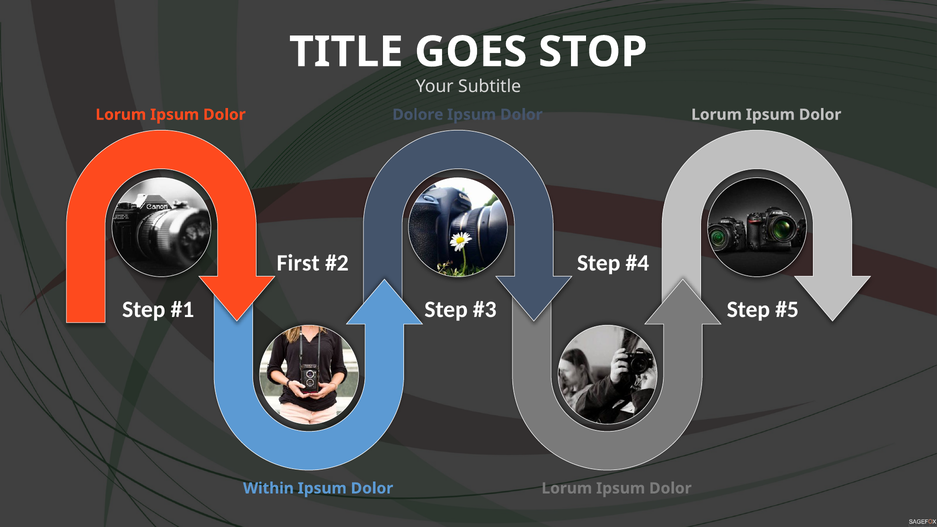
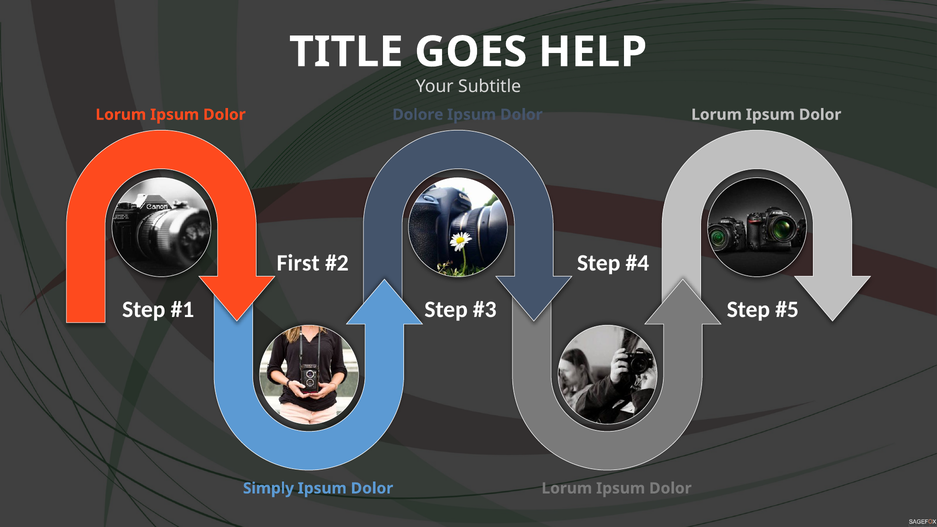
STOP: STOP -> HELP
Within: Within -> Simply
